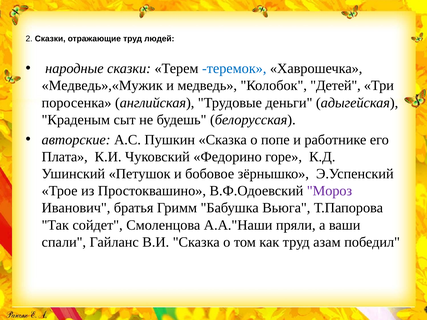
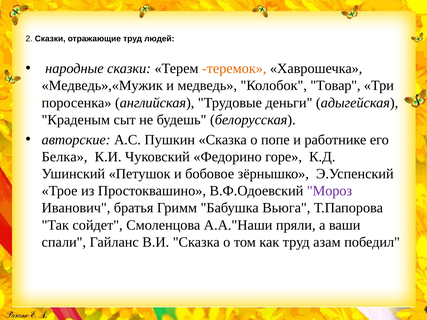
теремок colour: blue -> orange
Детей: Детей -> Товар
Плата: Плата -> Белка
